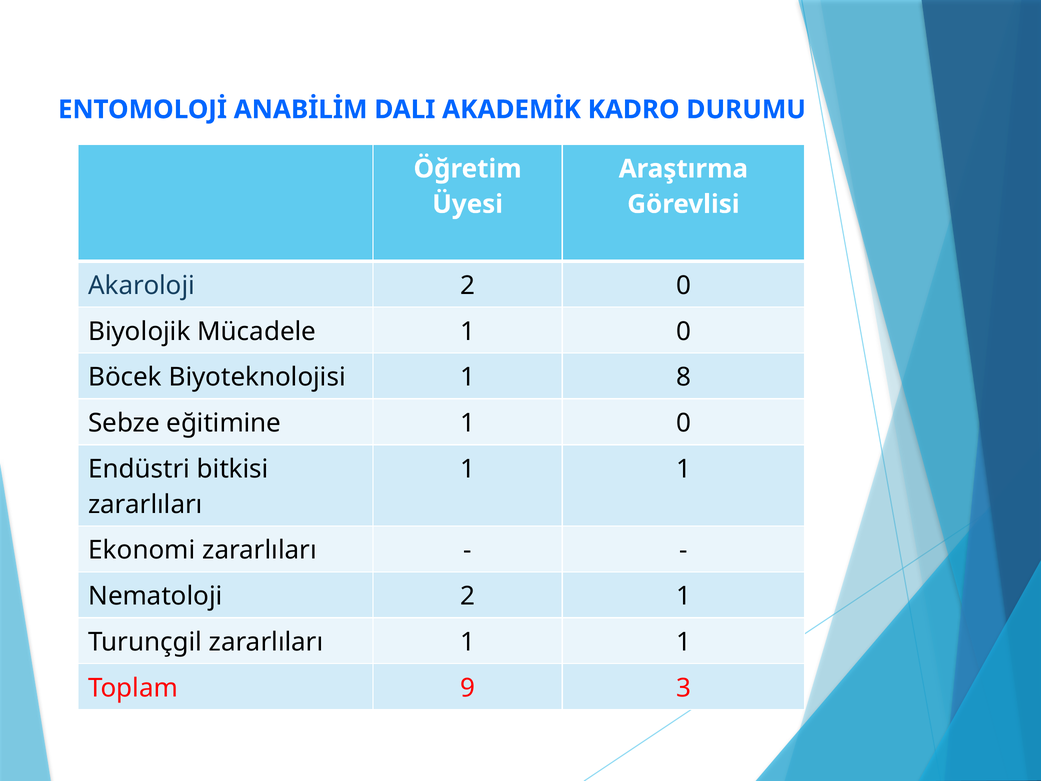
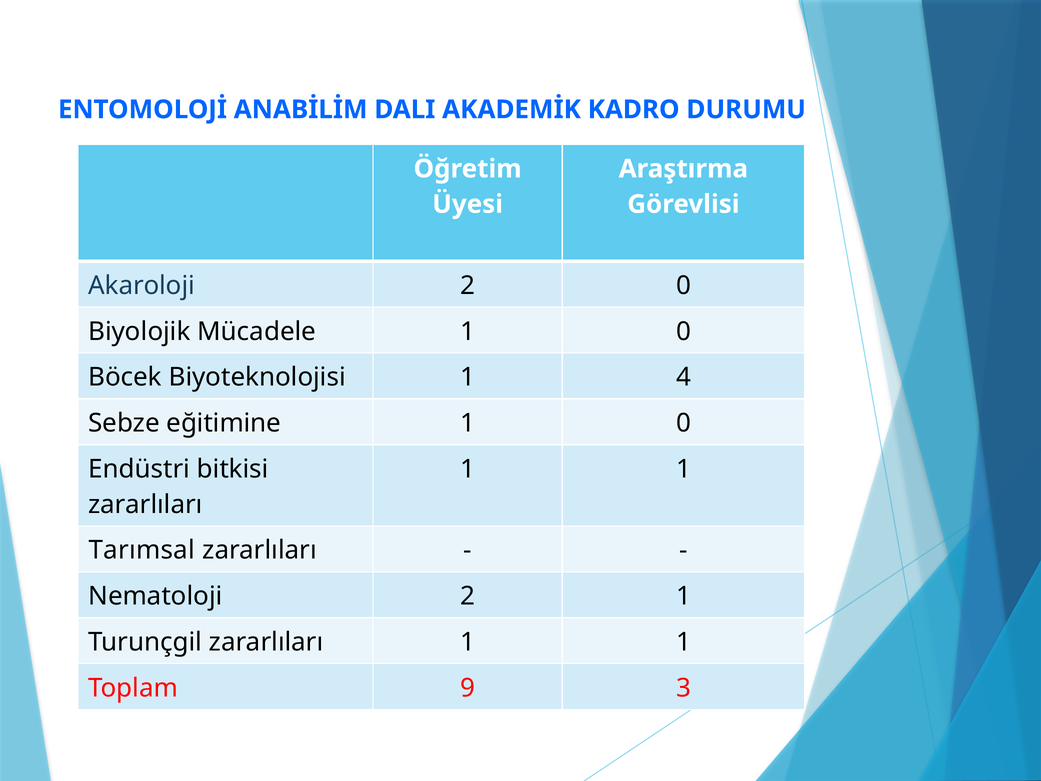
8: 8 -> 4
Ekonomi: Ekonomi -> Tarımsal
